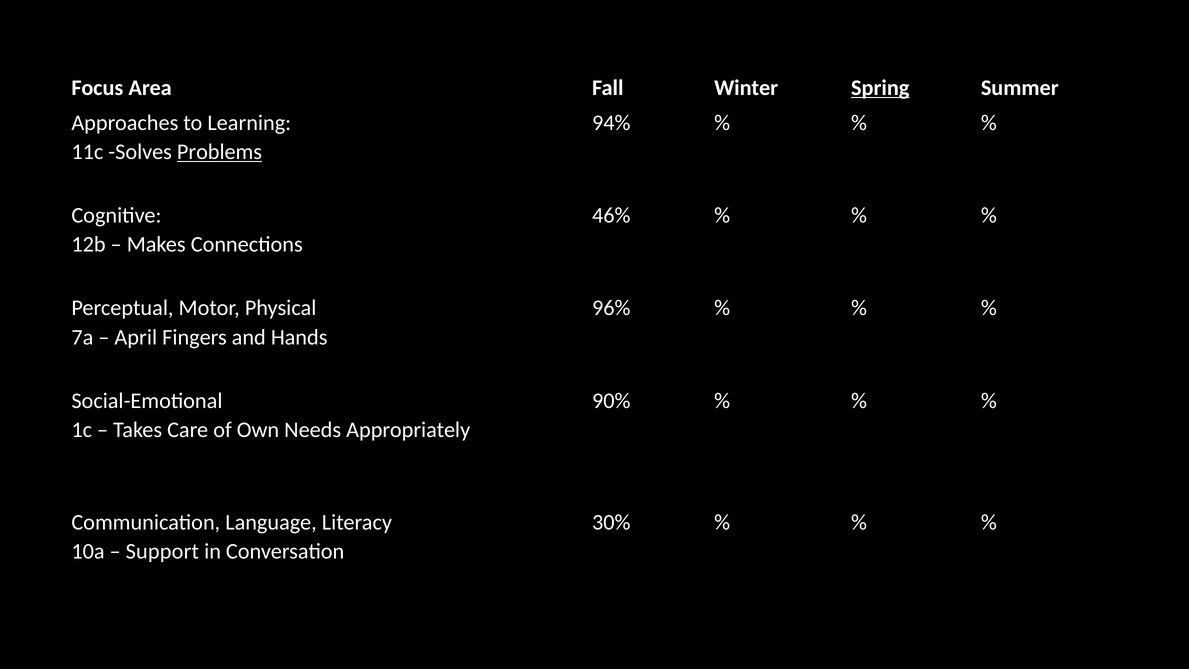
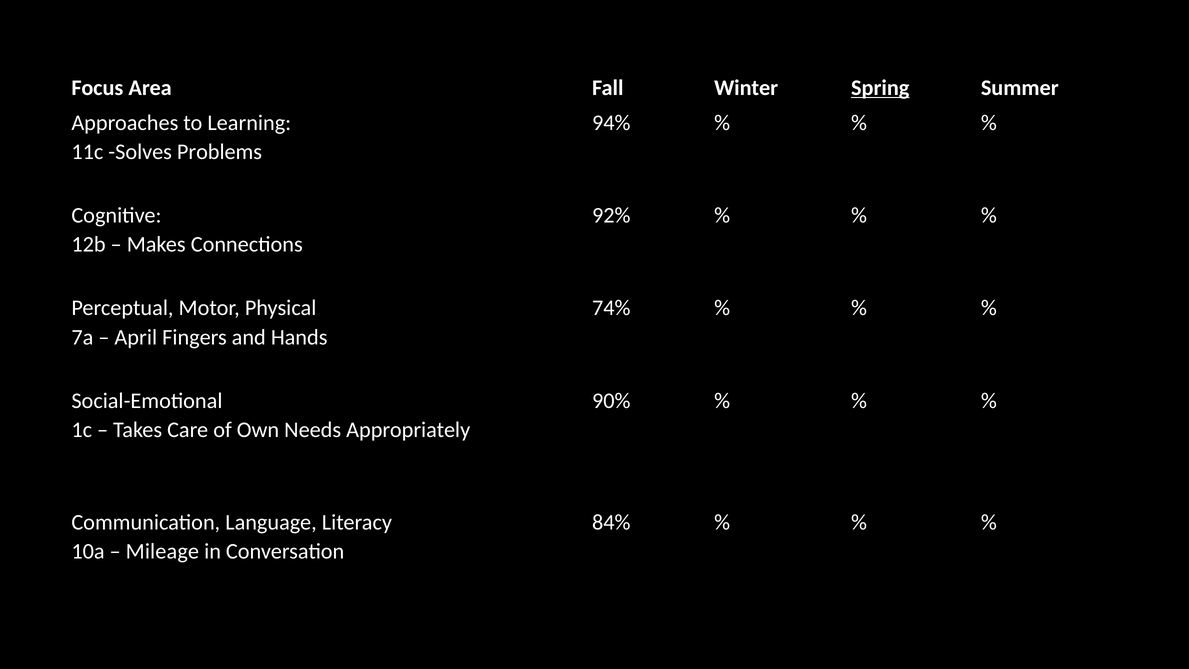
Problems underline: present -> none
46%: 46% -> 92%
96%: 96% -> 74%
30%: 30% -> 84%
Support: Support -> Mileage
